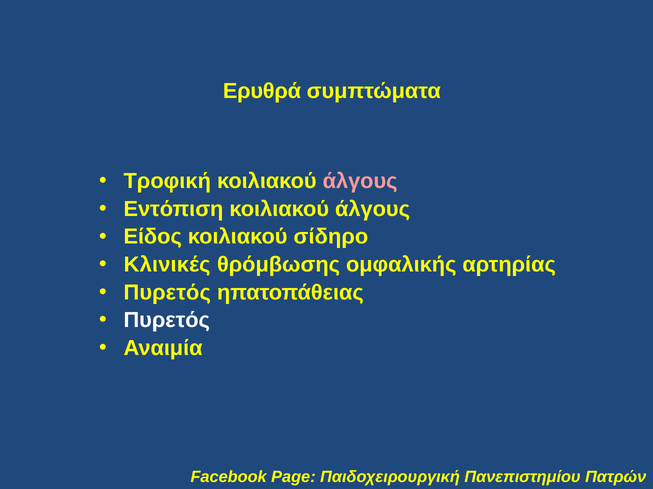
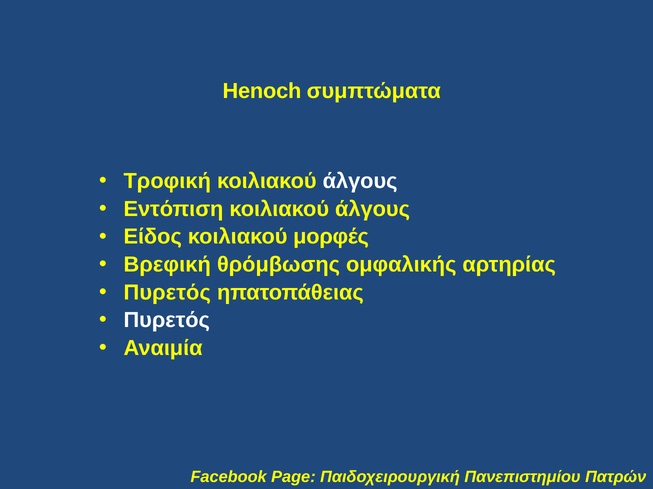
Ερυθρά: Ερυθρά -> Henoch
άλγους at (360, 181) colour: pink -> white
σίδηρο: σίδηρο -> μορφές
Κλινικές: Κλινικές -> Βρεφική
